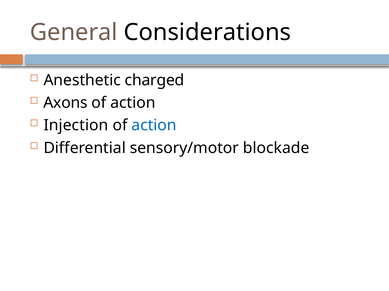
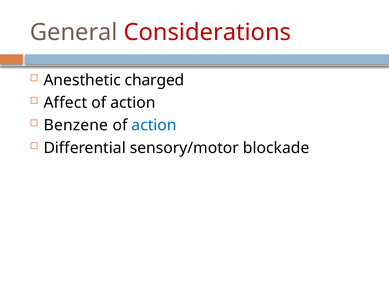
Considerations colour: black -> red
Axons: Axons -> Affect
Injection: Injection -> Benzene
